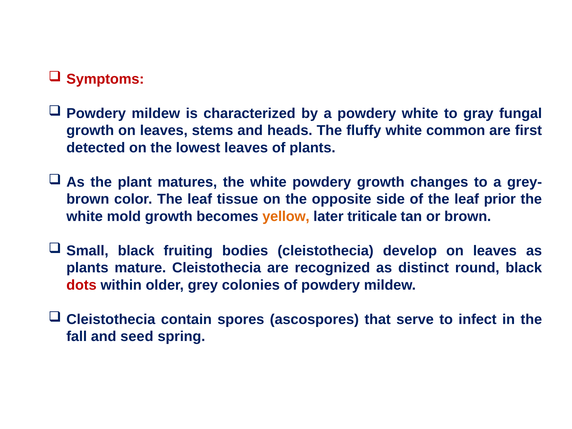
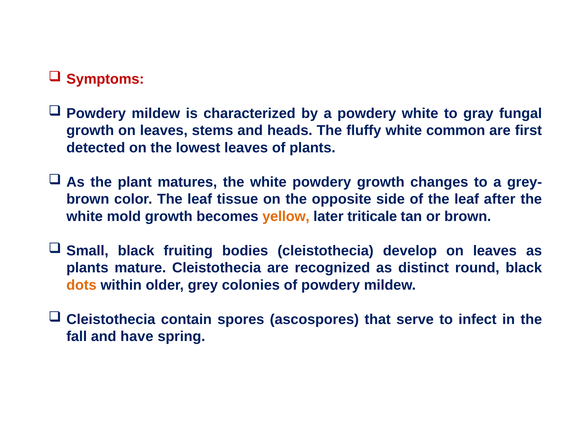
prior: prior -> after
dots colour: red -> orange
seed: seed -> have
